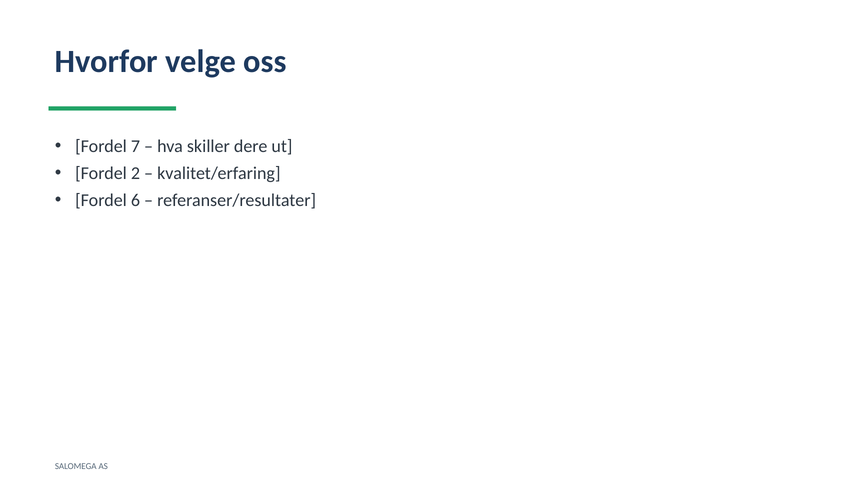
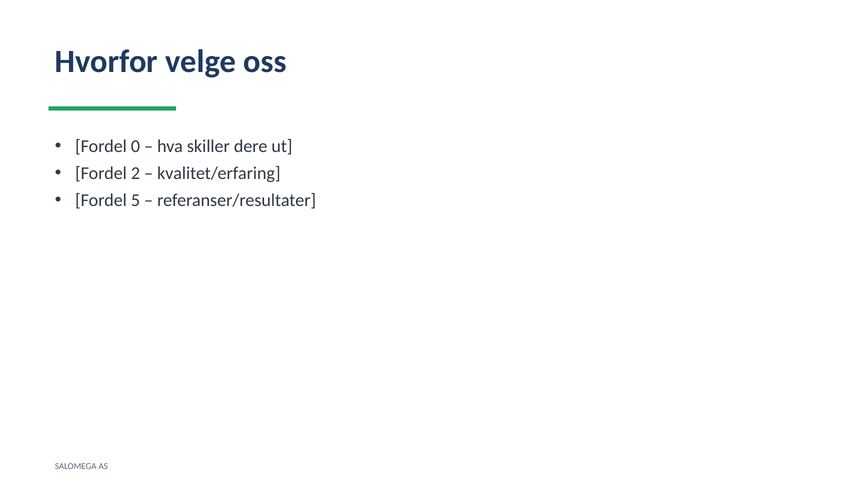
7: 7 -> 0
6: 6 -> 5
